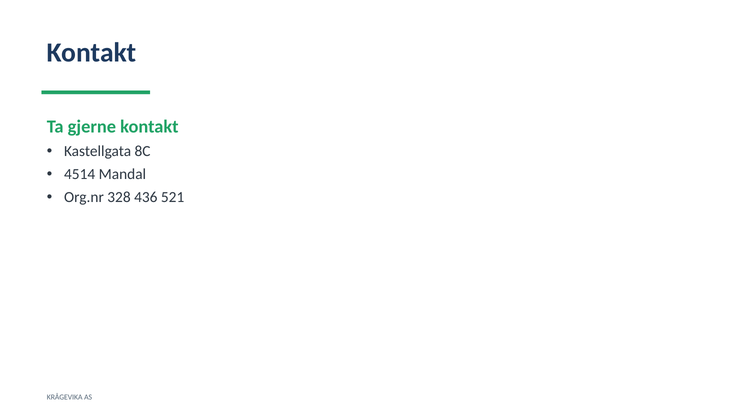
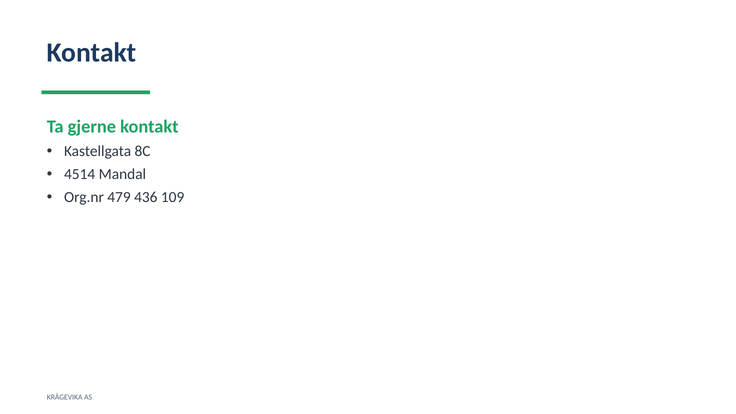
328: 328 -> 479
521: 521 -> 109
